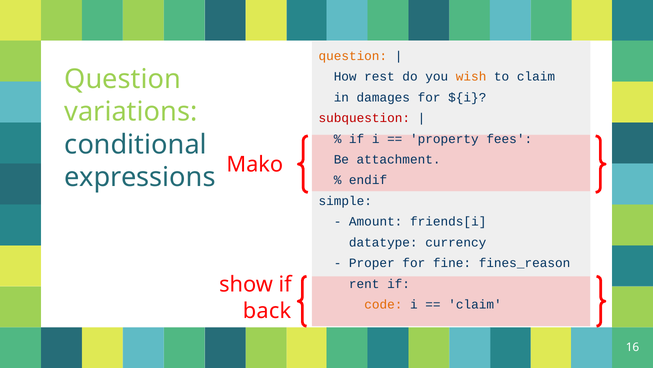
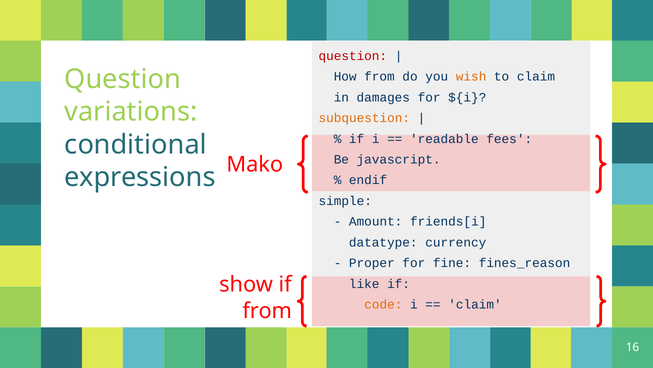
question at (353, 56) colour: orange -> red
How rest: rest -> from
subquestion colour: red -> orange
property: property -> readable
attachment: attachment -> javascript
rent: rent -> like
back at (267, 310): back -> from
